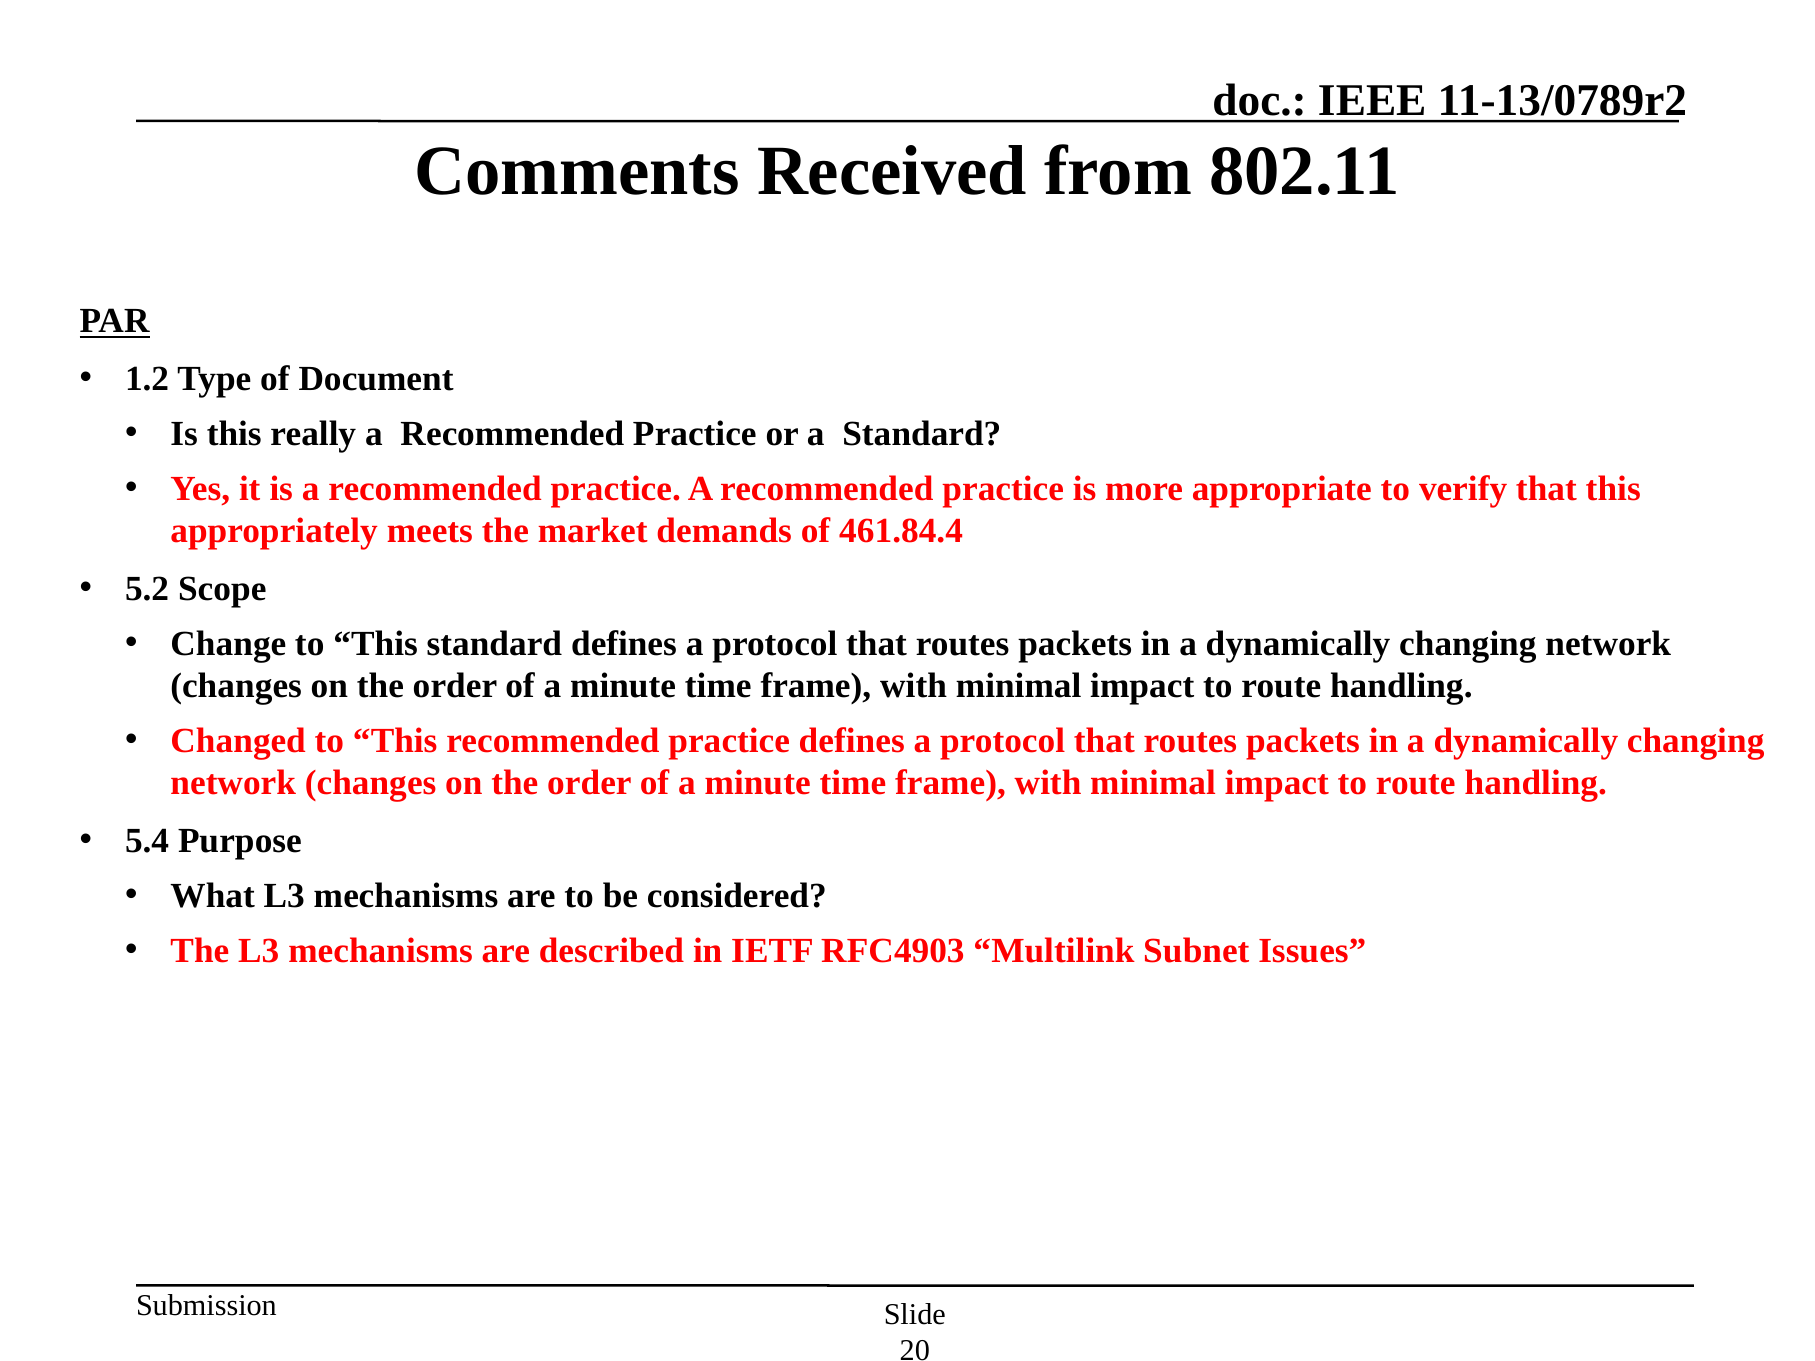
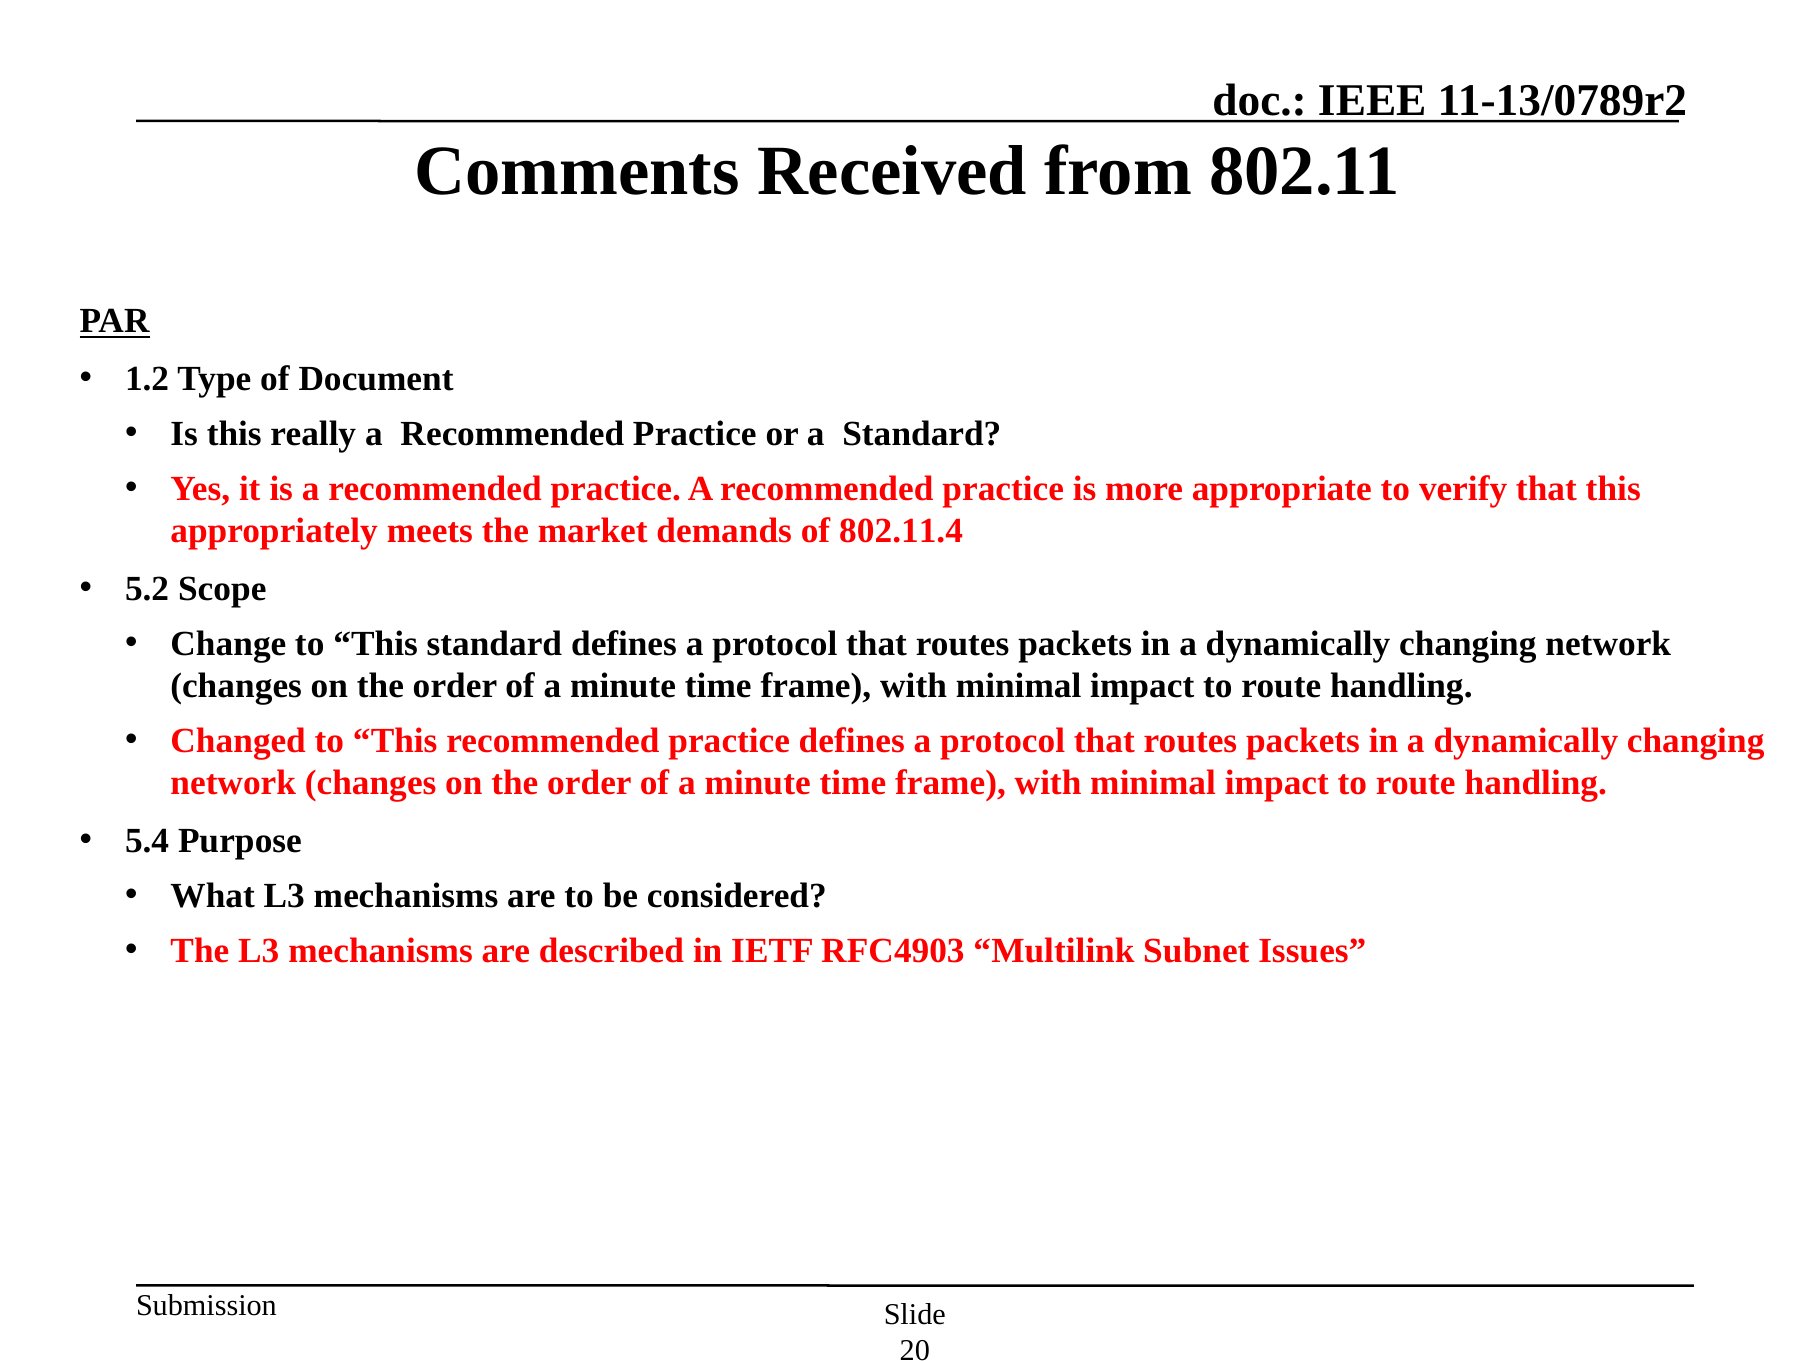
461.84.4: 461.84.4 -> 802.11.4
